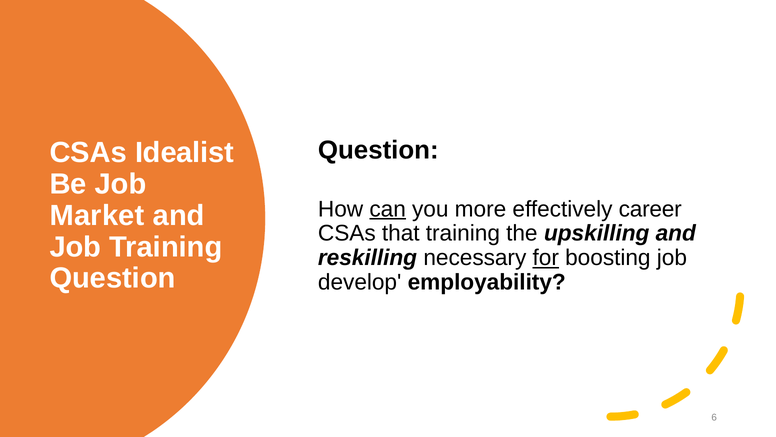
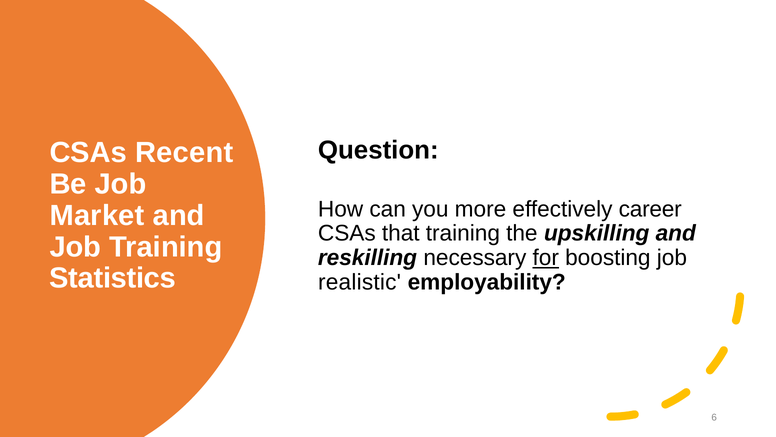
Idealist: Idealist -> Recent
can underline: present -> none
Question at (113, 278): Question -> Statistics
develop: develop -> realistic
